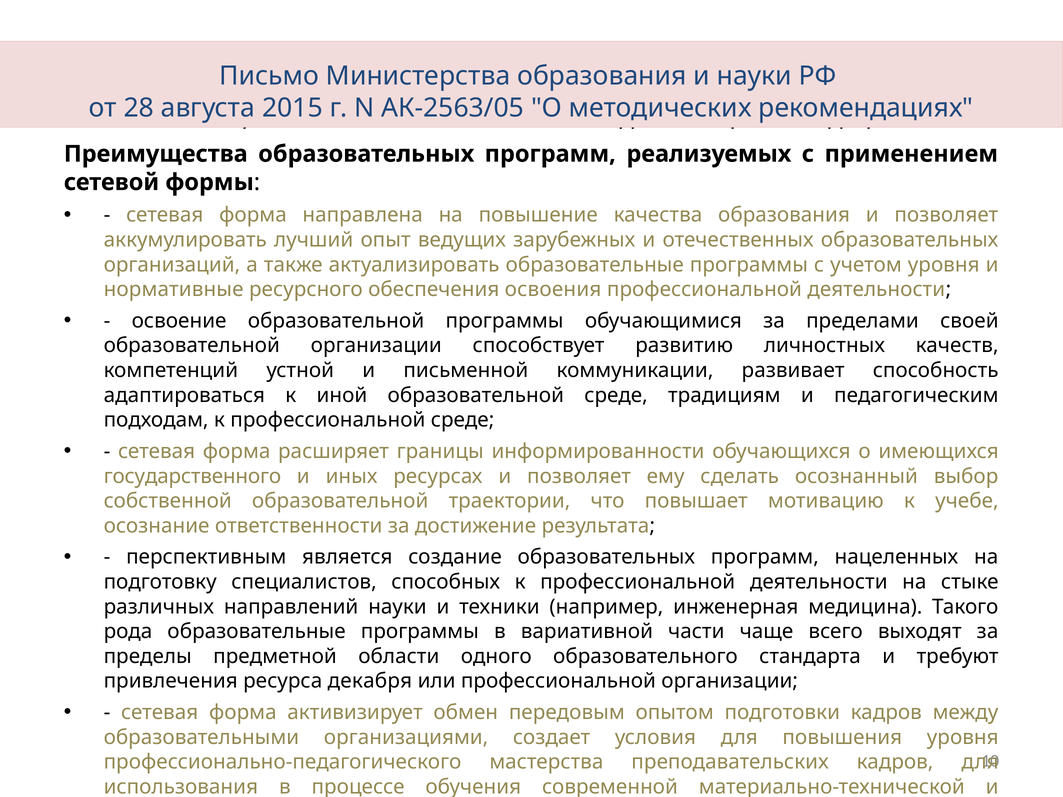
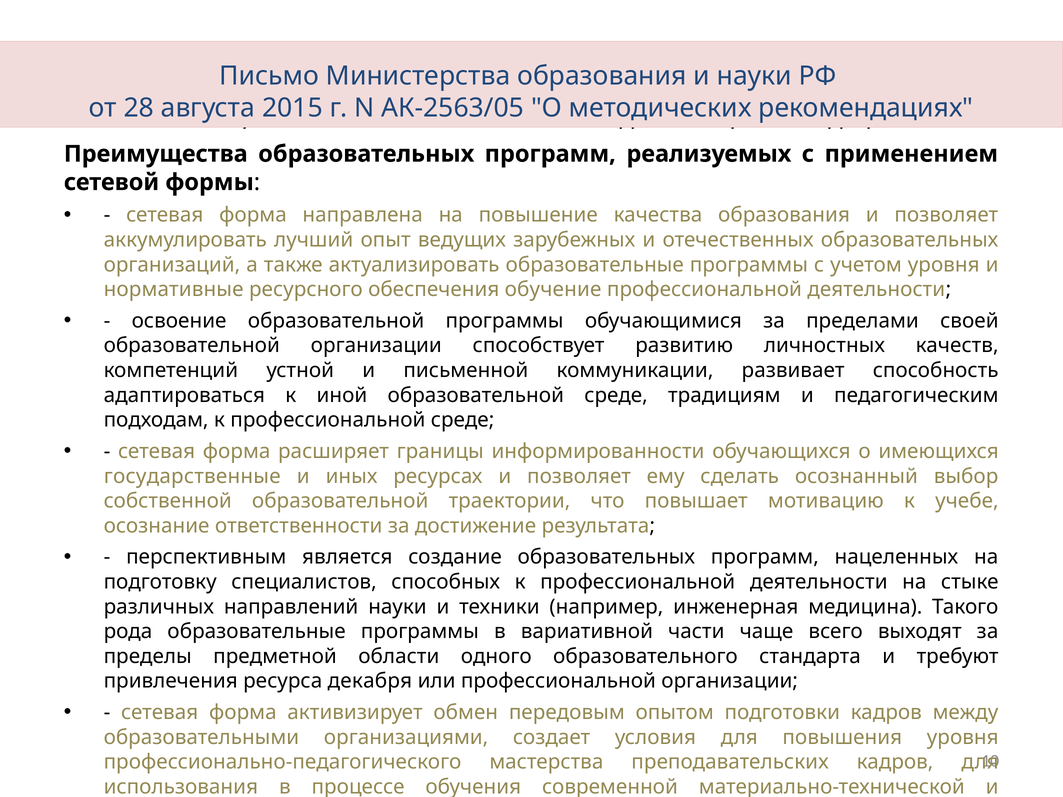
освоения: освоения -> обучение
государственного: государственного -> государственные
